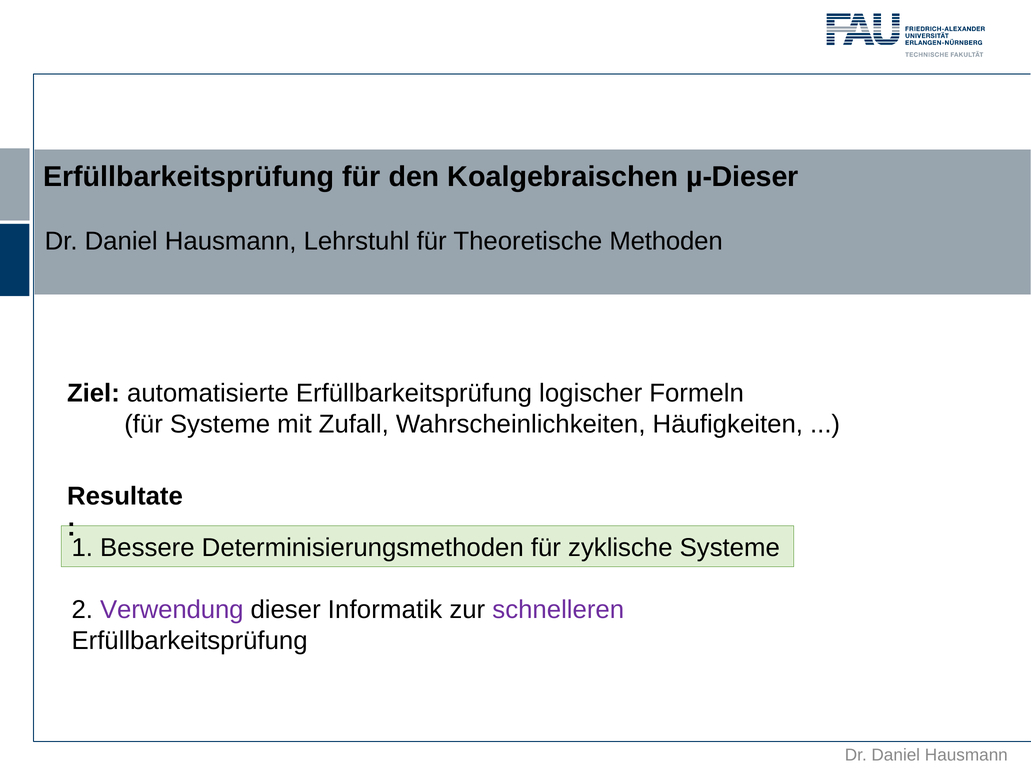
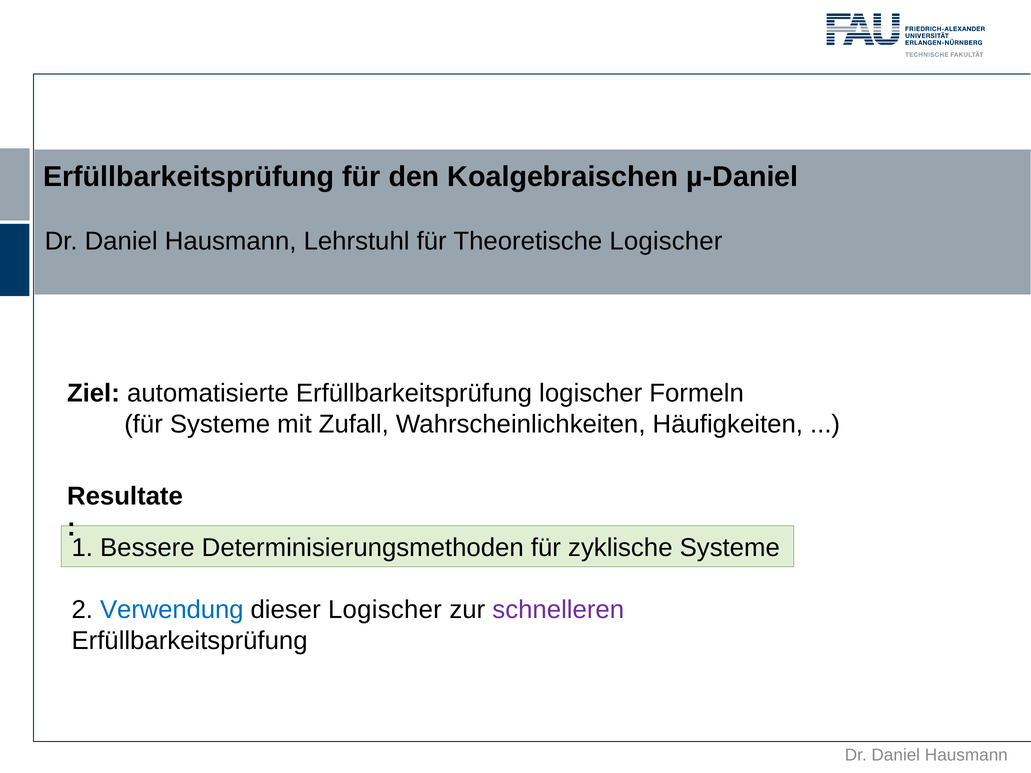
µ-Dieser: µ-Dieser -> µ-Daniel
Theoretische Methoden: Methoden -> Logischer
Verwendung colour: purple -> blue
dieser Informatik: Informatik -> Logischer
